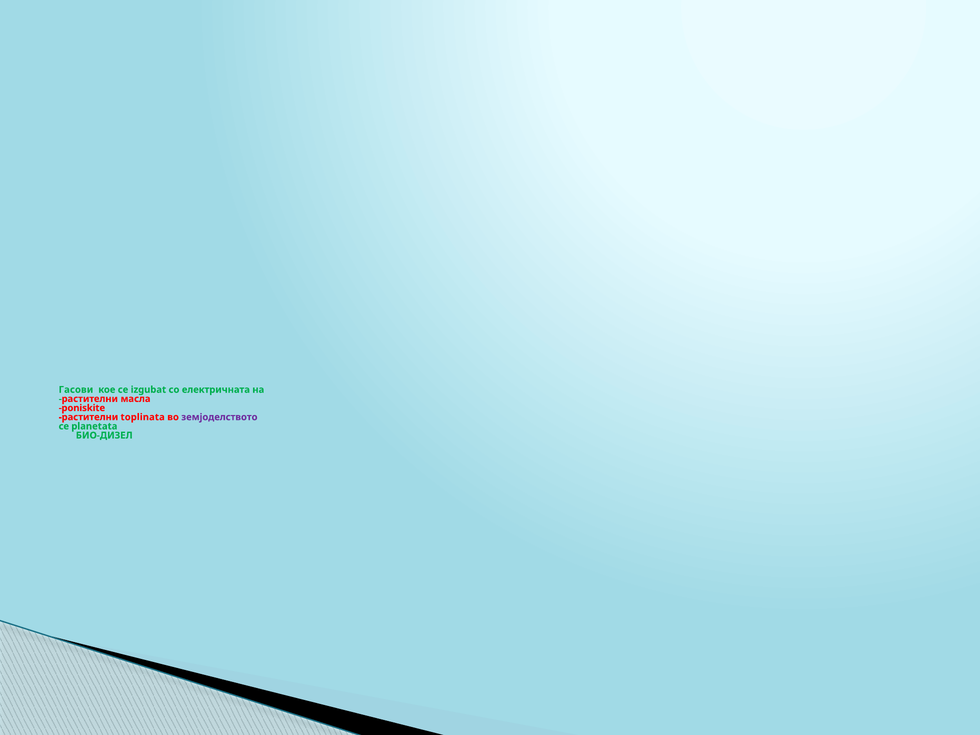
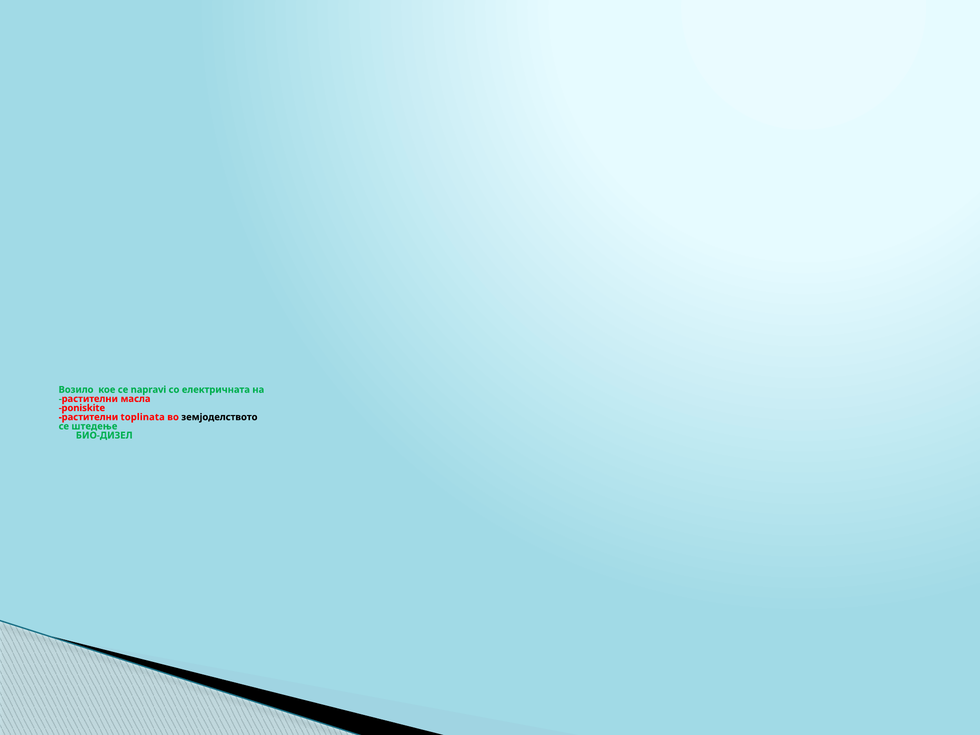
Гасови: Гасови -> Возило
izgubat: izgubat -> napravi
земјоделството colour: purple -> black
planetata: planetata -> штедење
